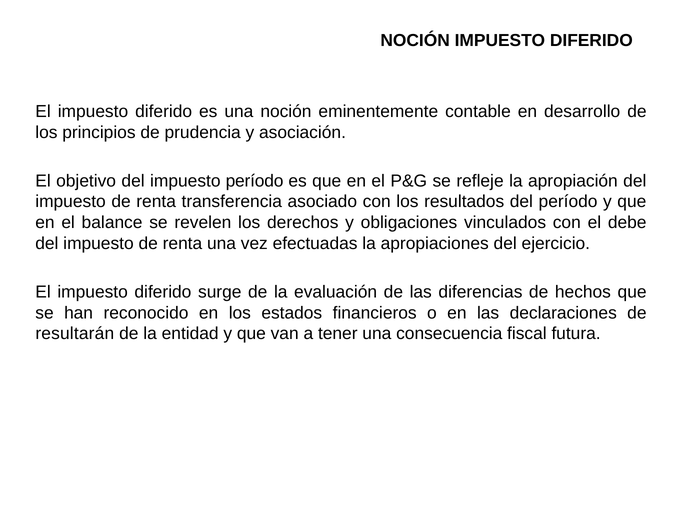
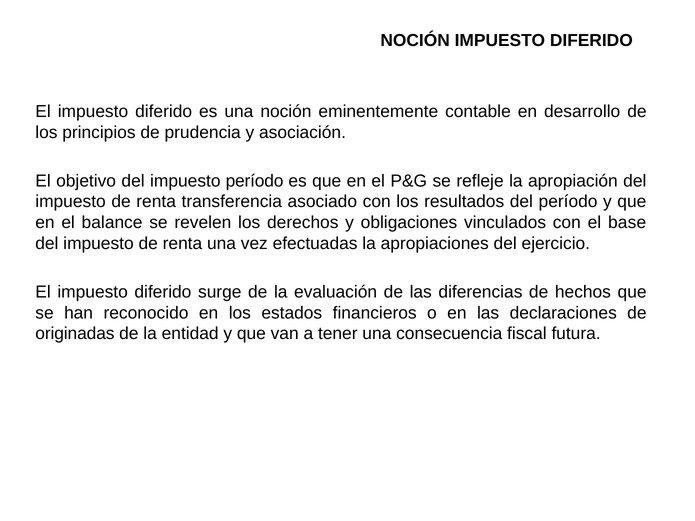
debe: debe -> base
resultarán: resultarán -> originadas
